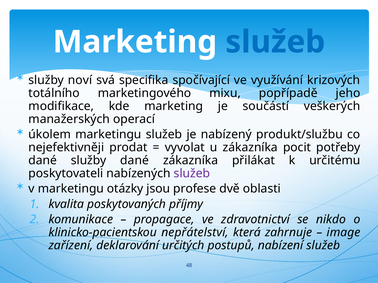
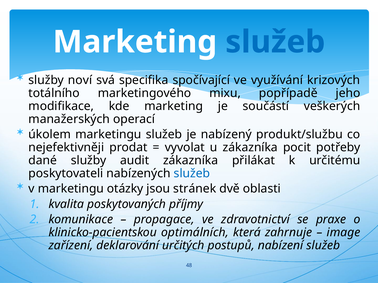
služby dané: dané -> audit
služeb at (192, 174) colour: purple -> blue
profese: profese -> stránek
nikdo: nikdo -> praxe
nepřátelství: nepřátelství -> optimálních
